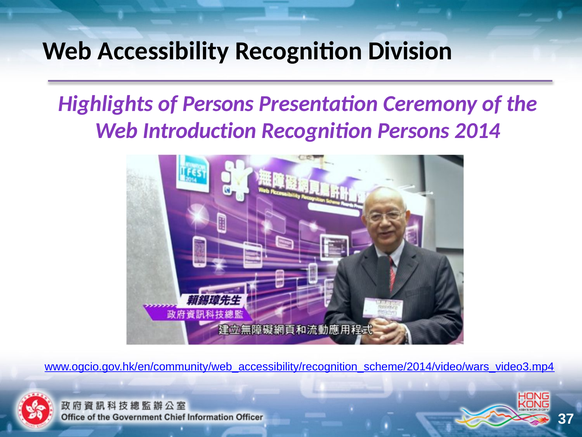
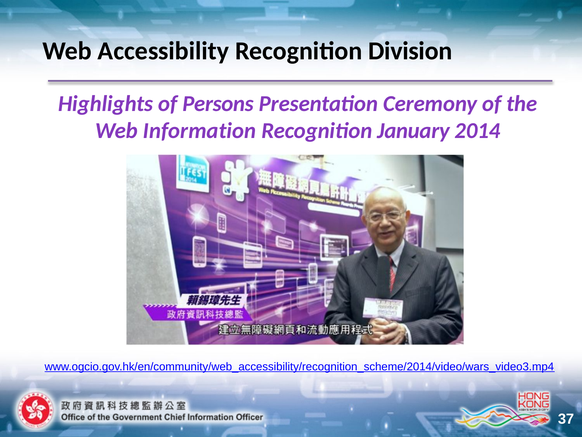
Introduction: Introduction -> Information
Recognition Persons: Persons -> January
